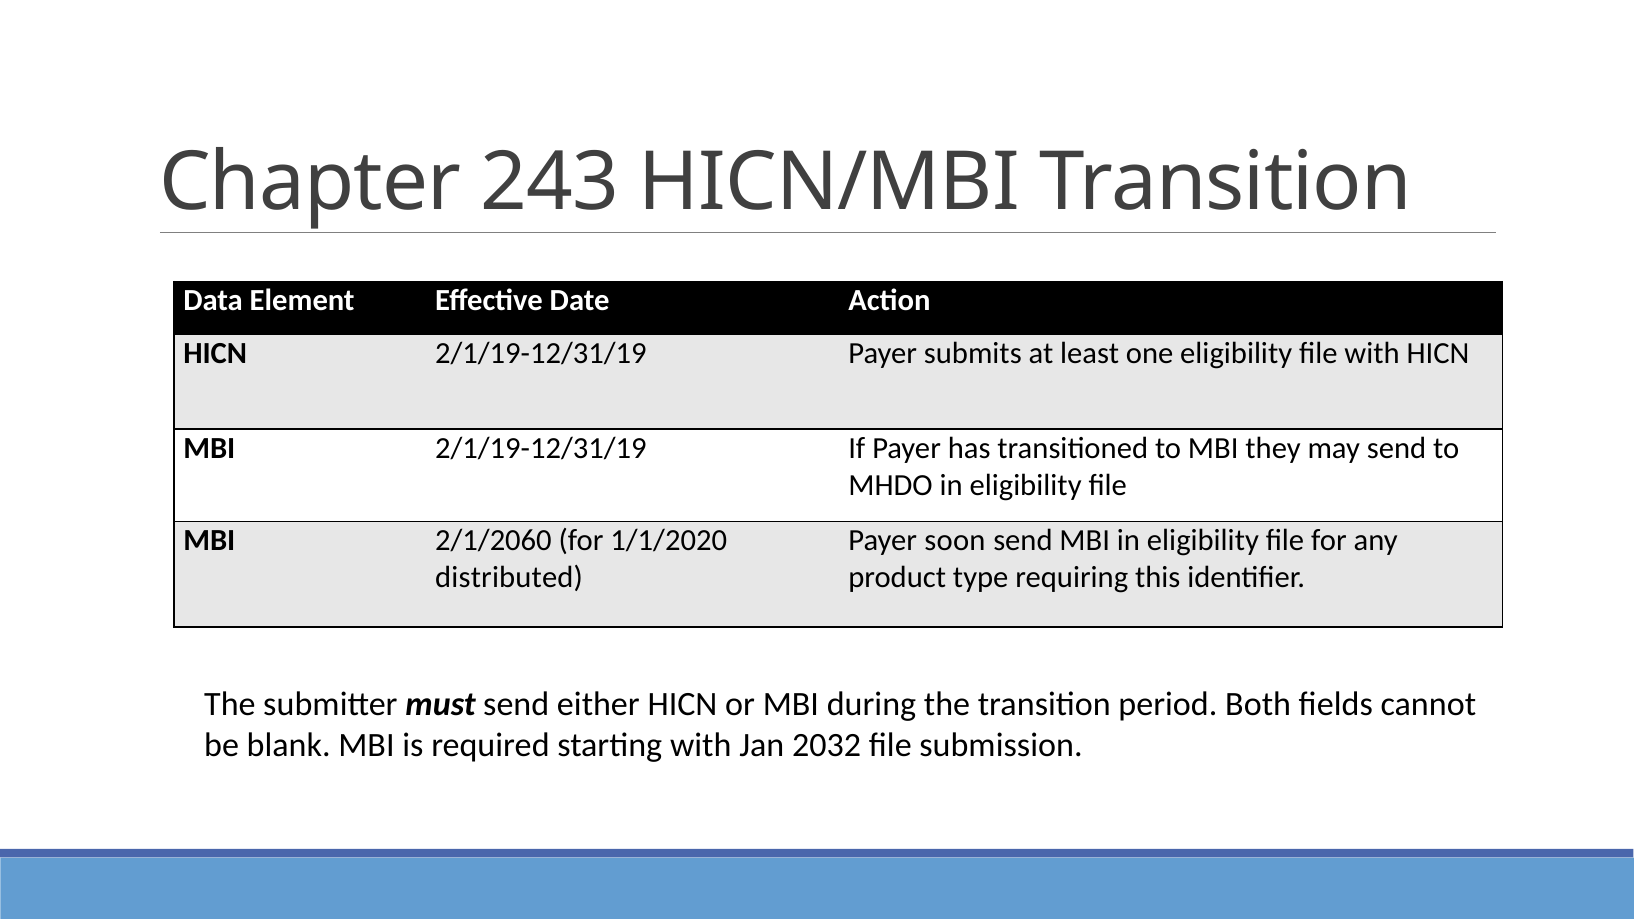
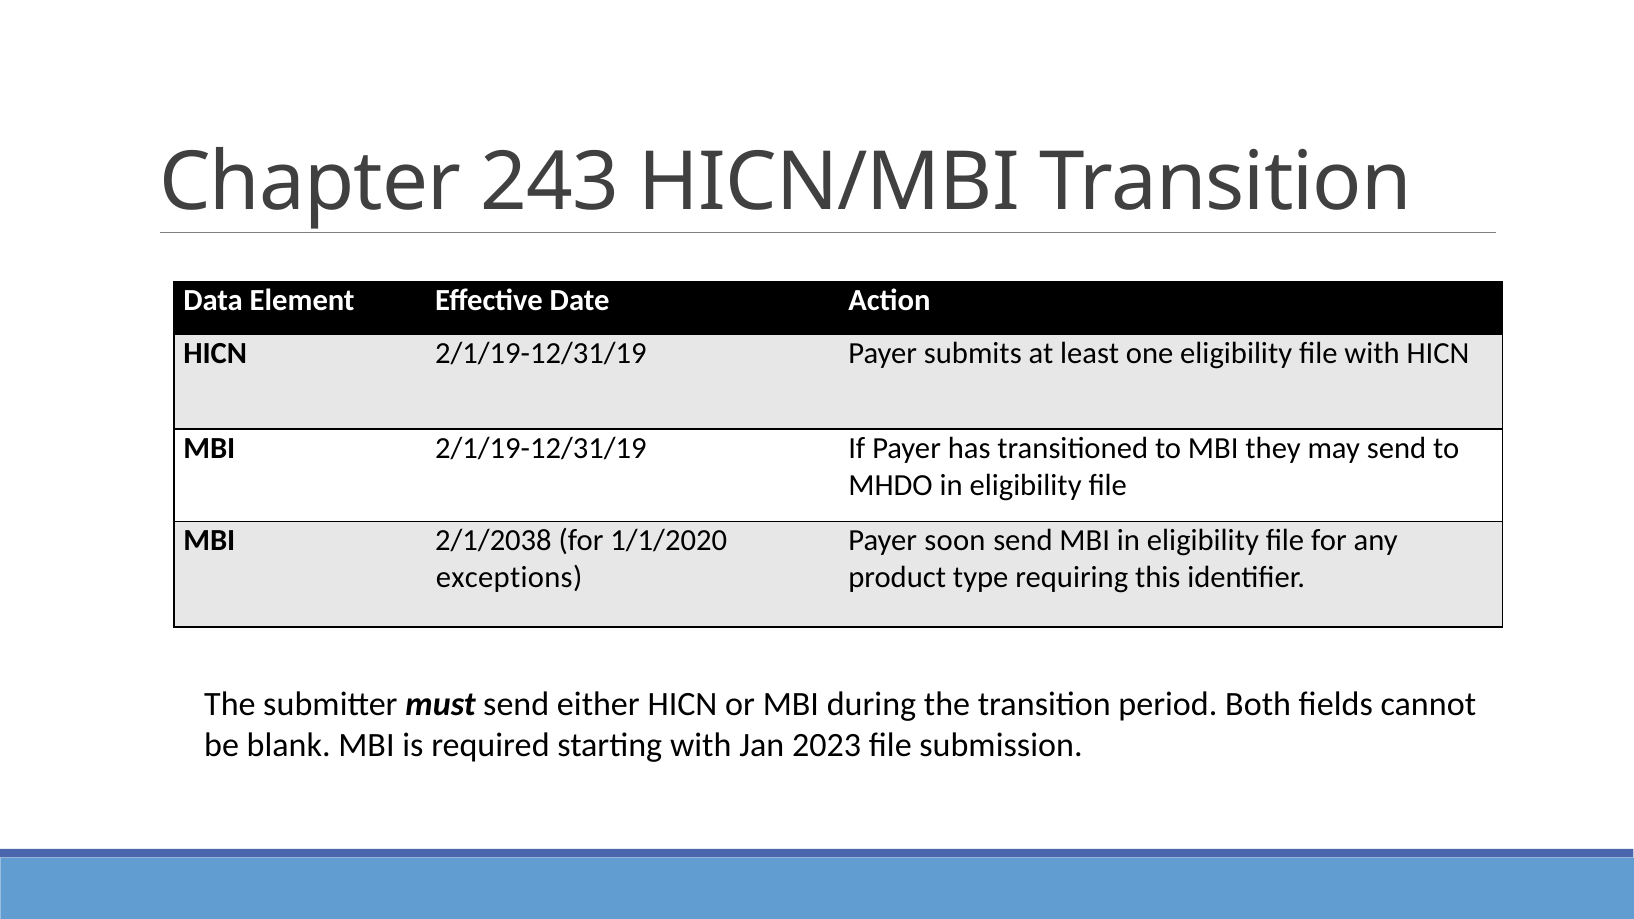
2/1/2060: 2/1/2060 -> 2/1/2038
distributed: distributed -> exceptions
2032: 2032 -> 2023
